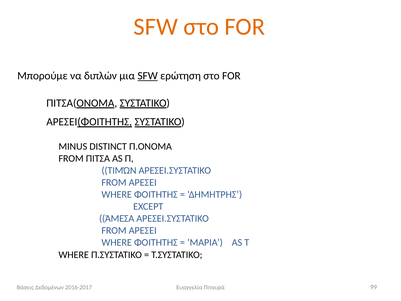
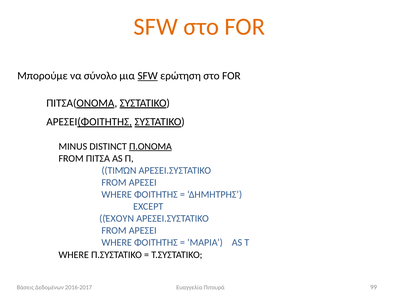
διπλών: διπλών -> σύνολο
Π.ΟΝΟΜΑ underline: none -> present
ΆΜΕΣΑ: ΆΜΕΣΑ -> ΈΧΟΥΝ
